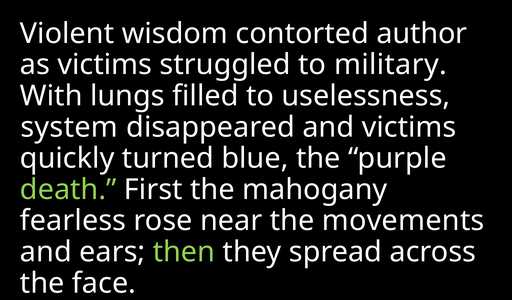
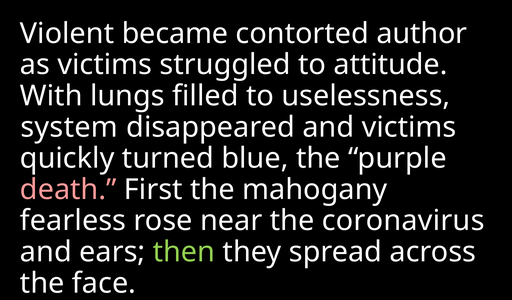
wisdom: wisdom -> became
military: military -> attitude
death colour: light green -> pink
movements: movements -> coronavirus
